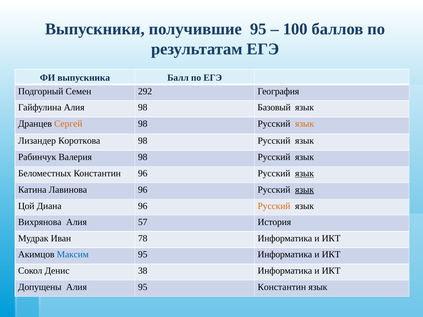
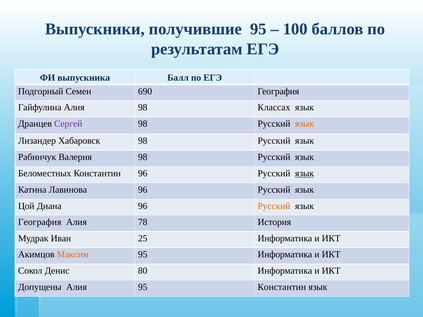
292: 292 -> 690
Базовый: Базовый -> Классах
Сергей colour: orange -> purple
Короткова: Короткова -> Хабаровск
язык at (304, 190) underline: present -> none
Вихрянова at (40, 222): Вихрянова -> География
57: 57 -> 78
78: 78 -> 25
Максим colour: blue -> orange
38: 38 -> 80
